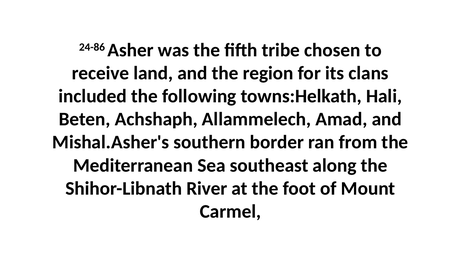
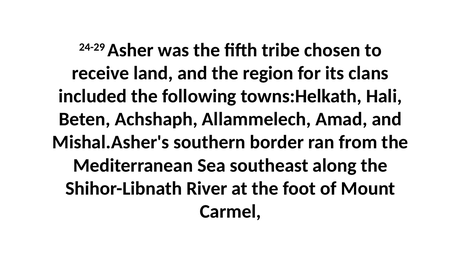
24-86: 24-86 -> 24-29
